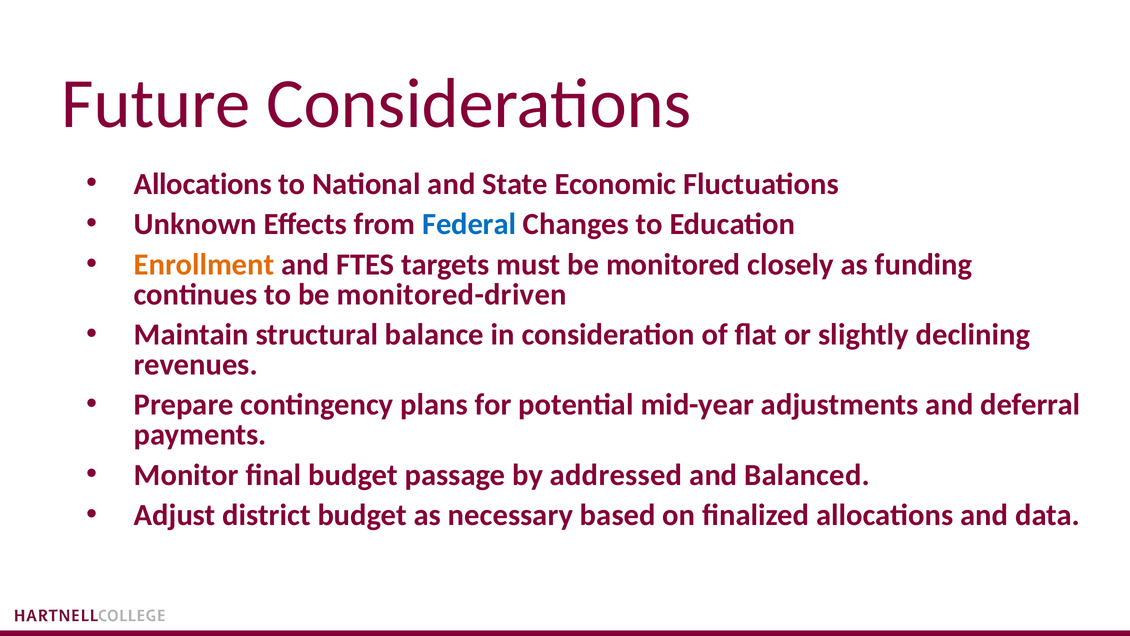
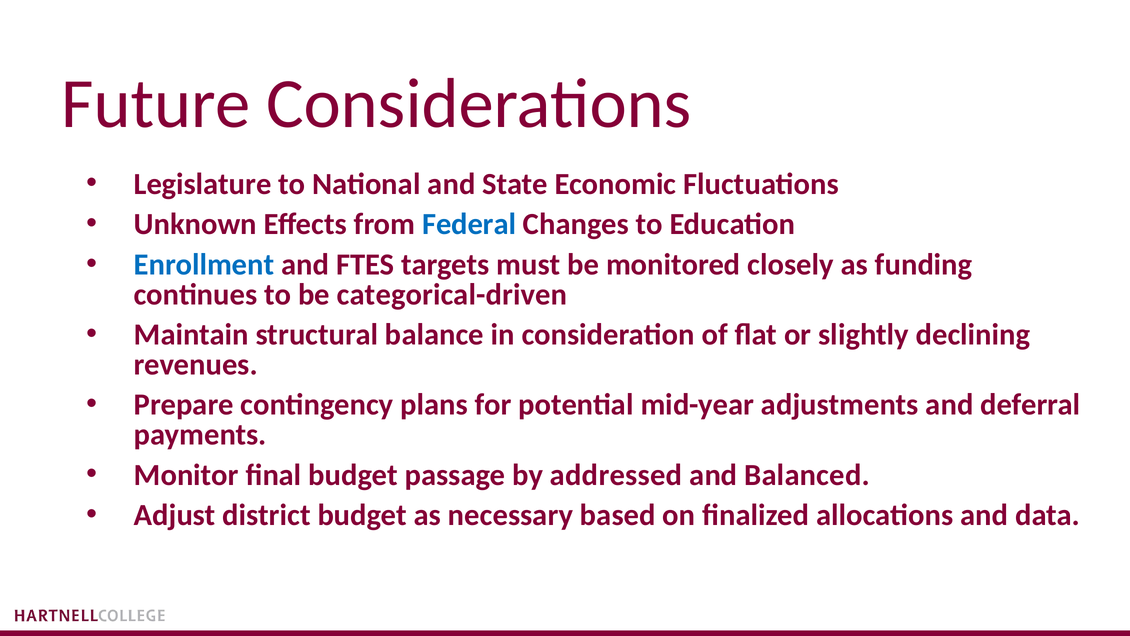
Allocations at (203, 184): Allocations -> Legislature
Enrollment colour: orange -> blue
monitored-driven: monitored-driven -> categorical-driven
